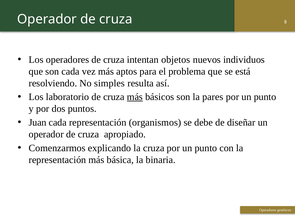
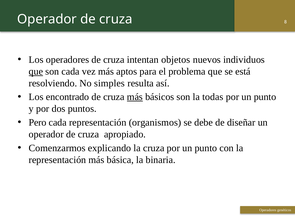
que at (36, 71) underline: none -> present
laboratorio: laboratorio -> encontrado
pares: pares -> todas
Juan: Juan -> Pero
